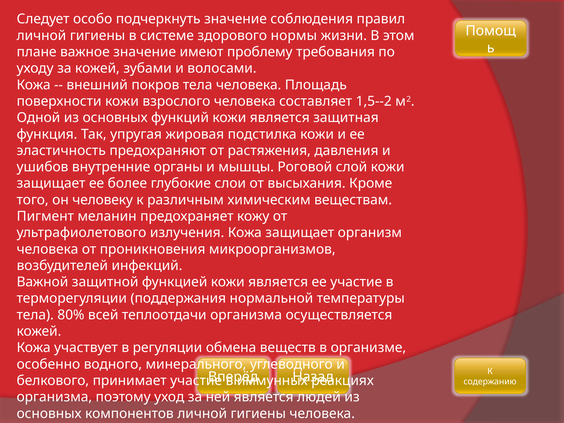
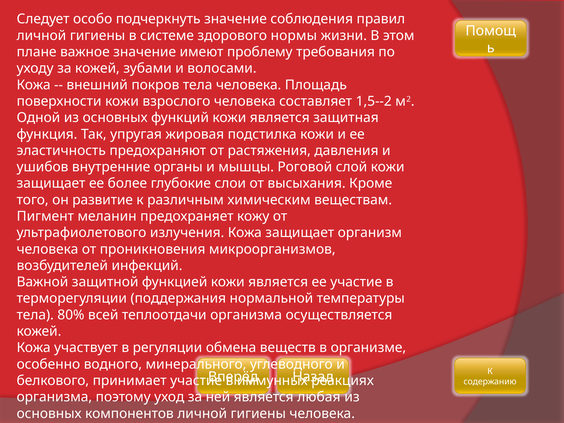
человеку: человеку -> развитие
людей: людей -> любая
